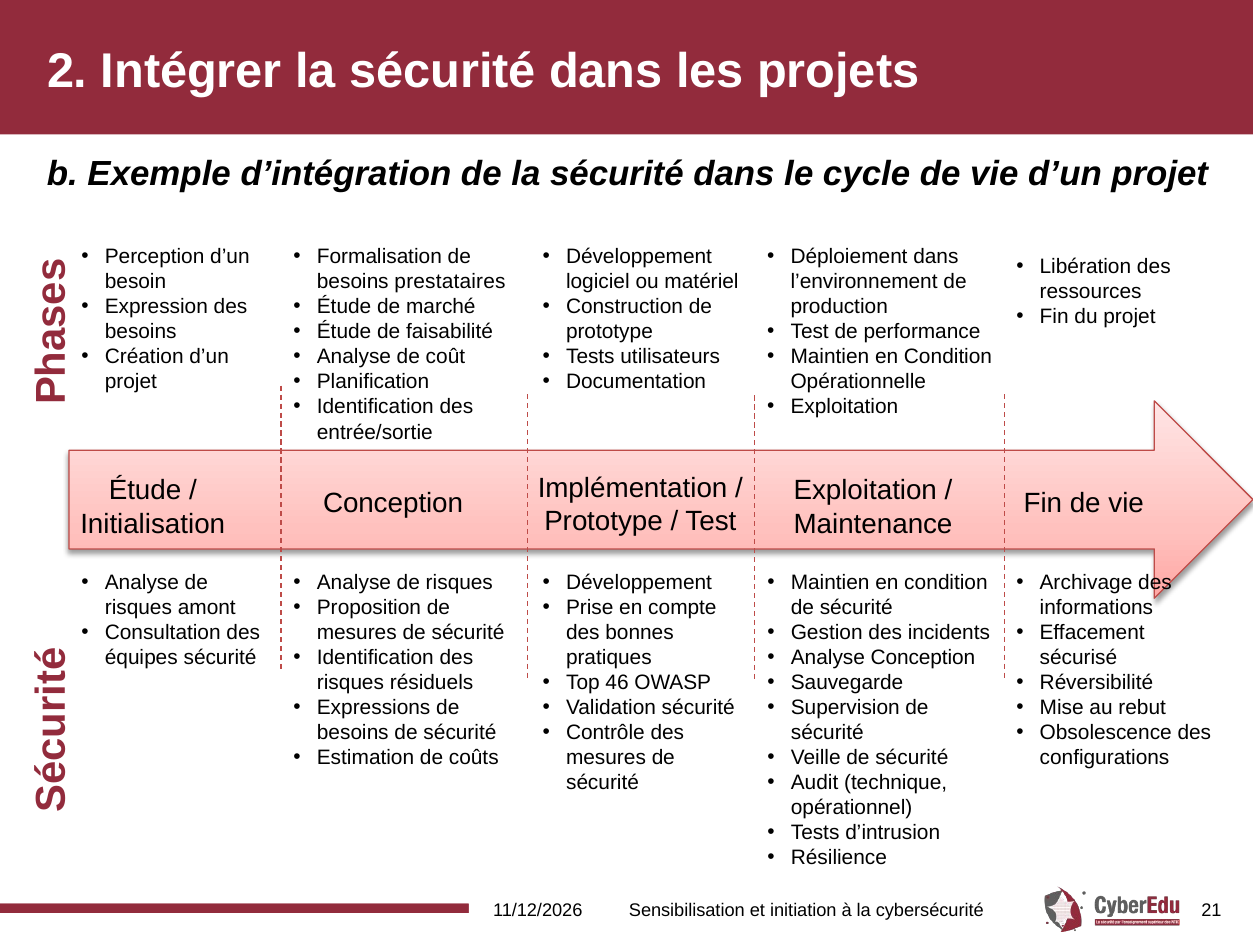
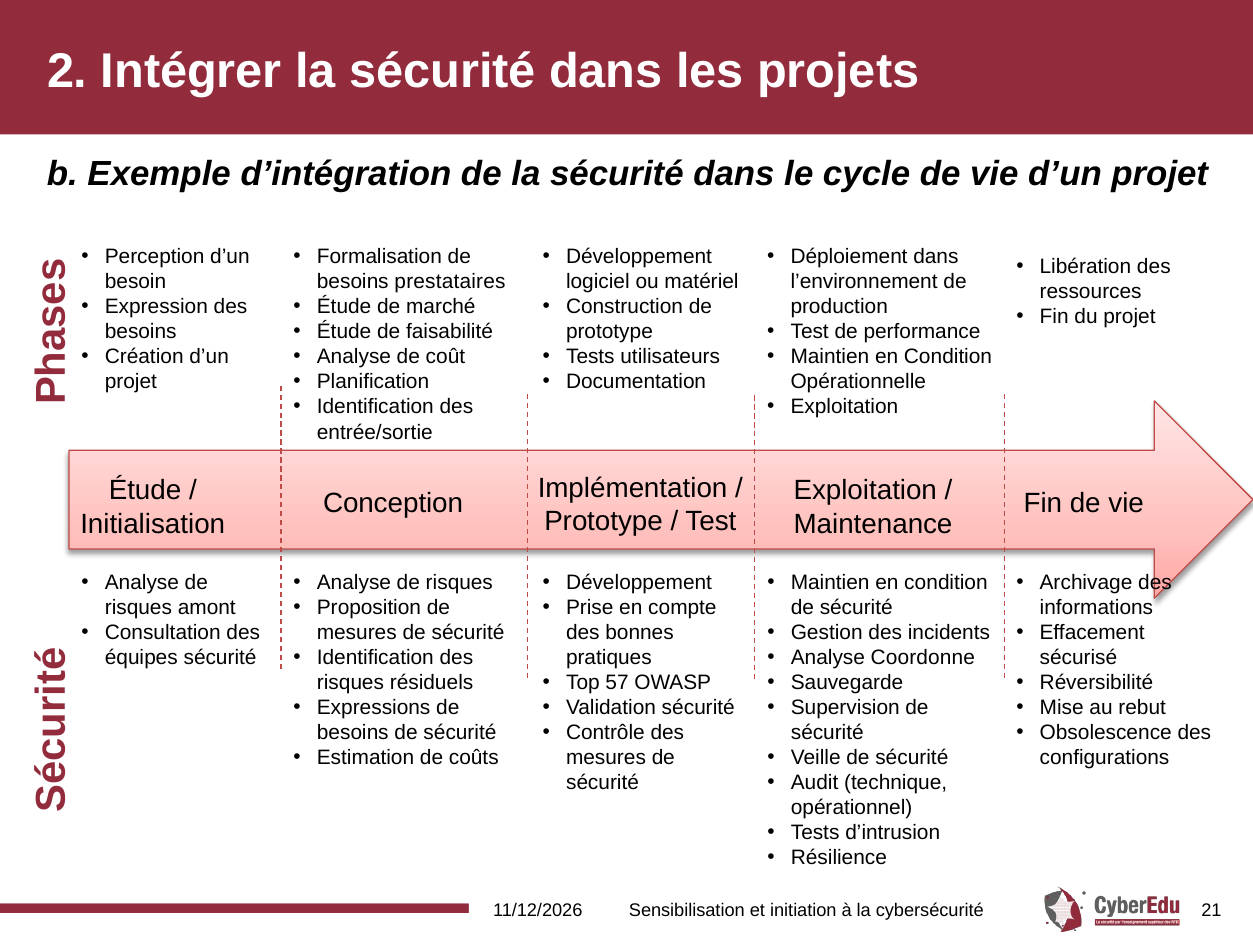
Analyse Conception: Conception -> Coordonne
46: 46 -> 57
